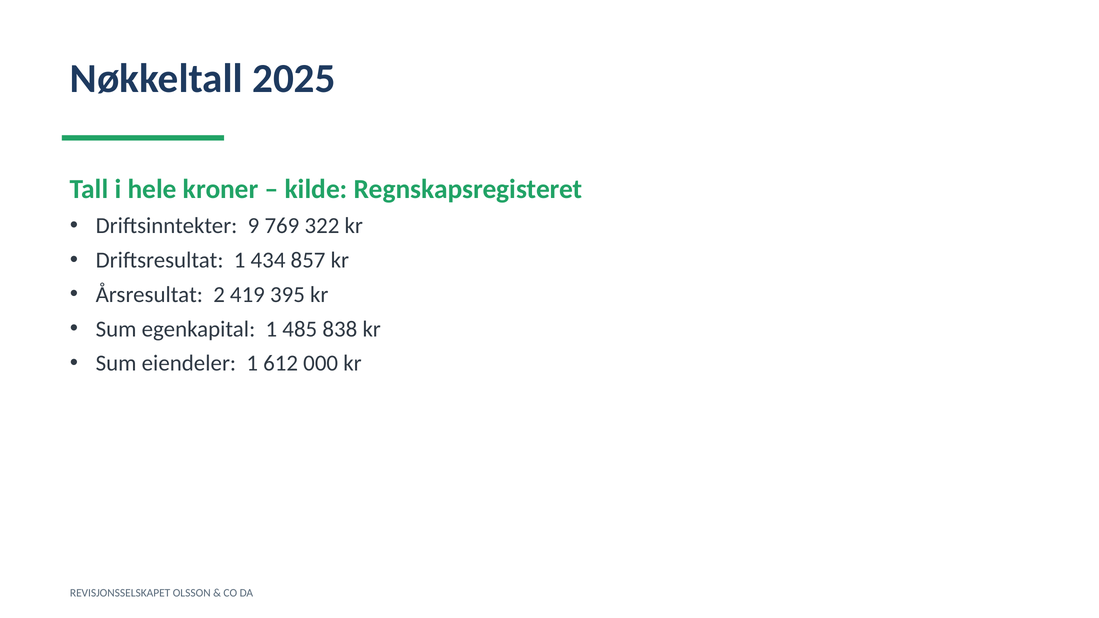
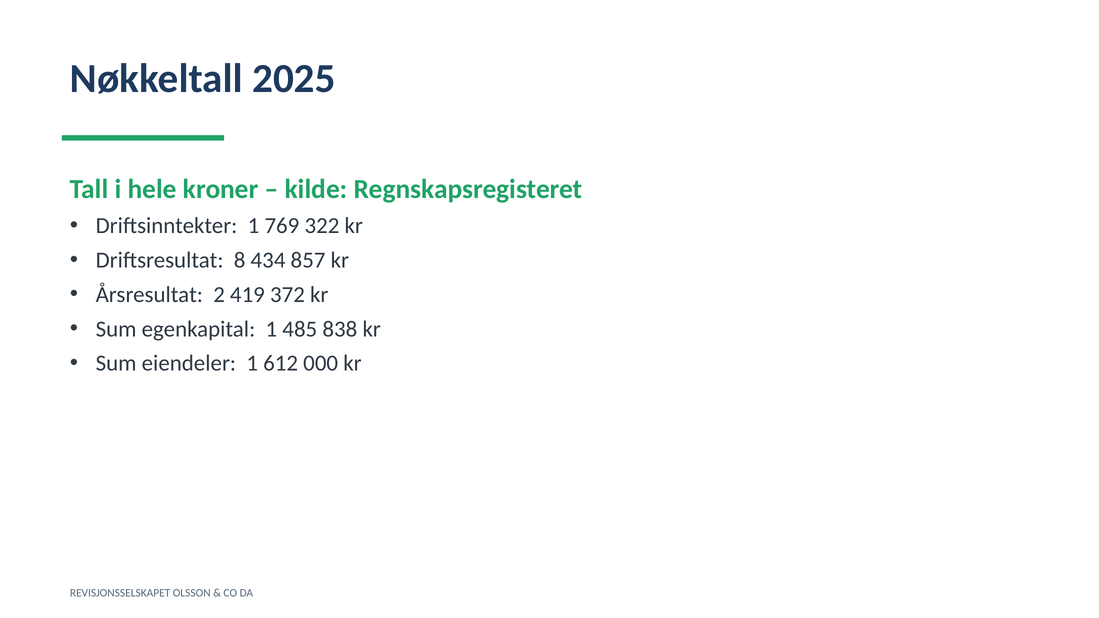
Driftsinntekter 9: 9 -> 1
Driftsresultat 1: 1 -> 8
395: 395 -> 372
